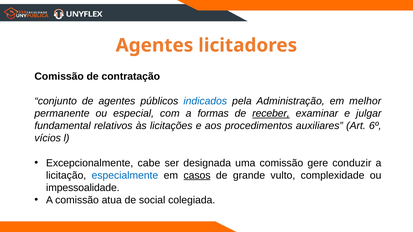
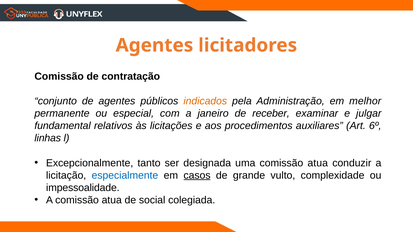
indicados colour: blue -> orange
formas: formas -> janeiro
receber underline: present -> none
vícios: vícios -> linhas
cabe: cabe -> tanto
uma comissão gere: gere -> atua
